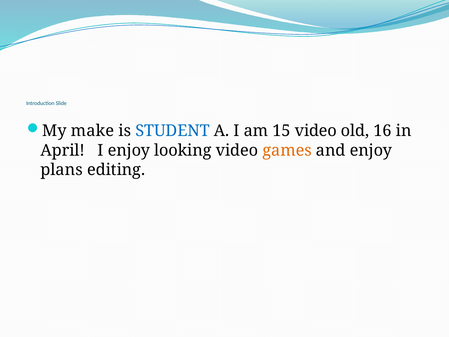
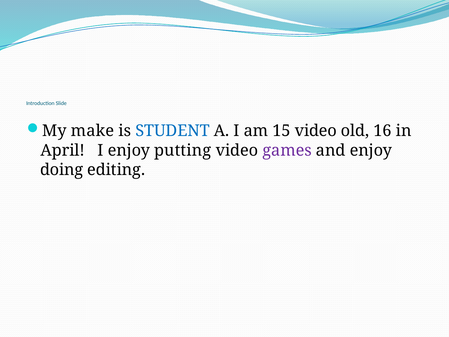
looking: looking -> putting
games colour: orange -> purple
plans: plans -> doing
